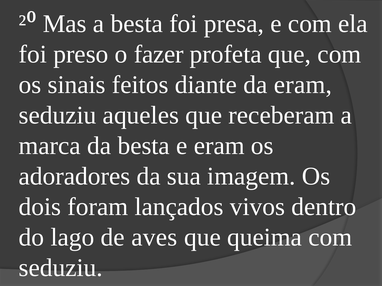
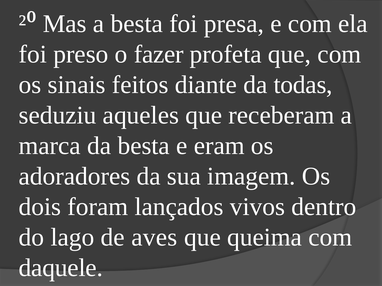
da eram: eram -> todas
seduziu at (61, 268): seduziu -> daquele
